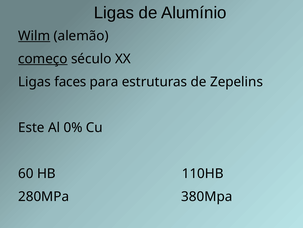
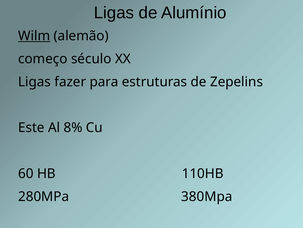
começo underline: present -> none
faces: faces -> fazer
0%: 0% -> 8%
